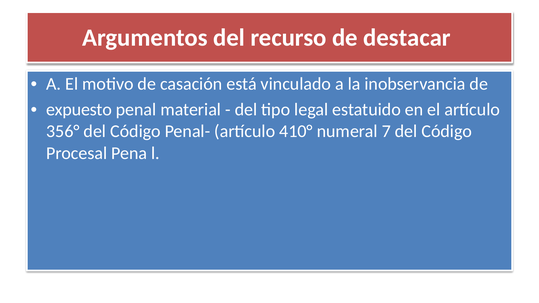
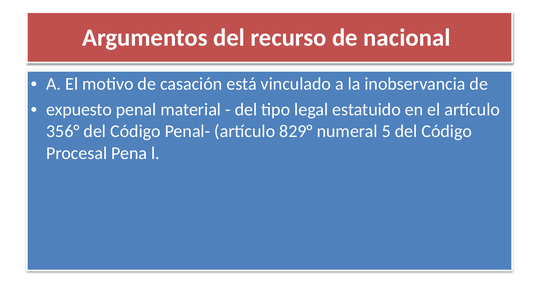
destacar: destacar -> nacional
410°: 410° -> 829°
7: 7 -> 5
